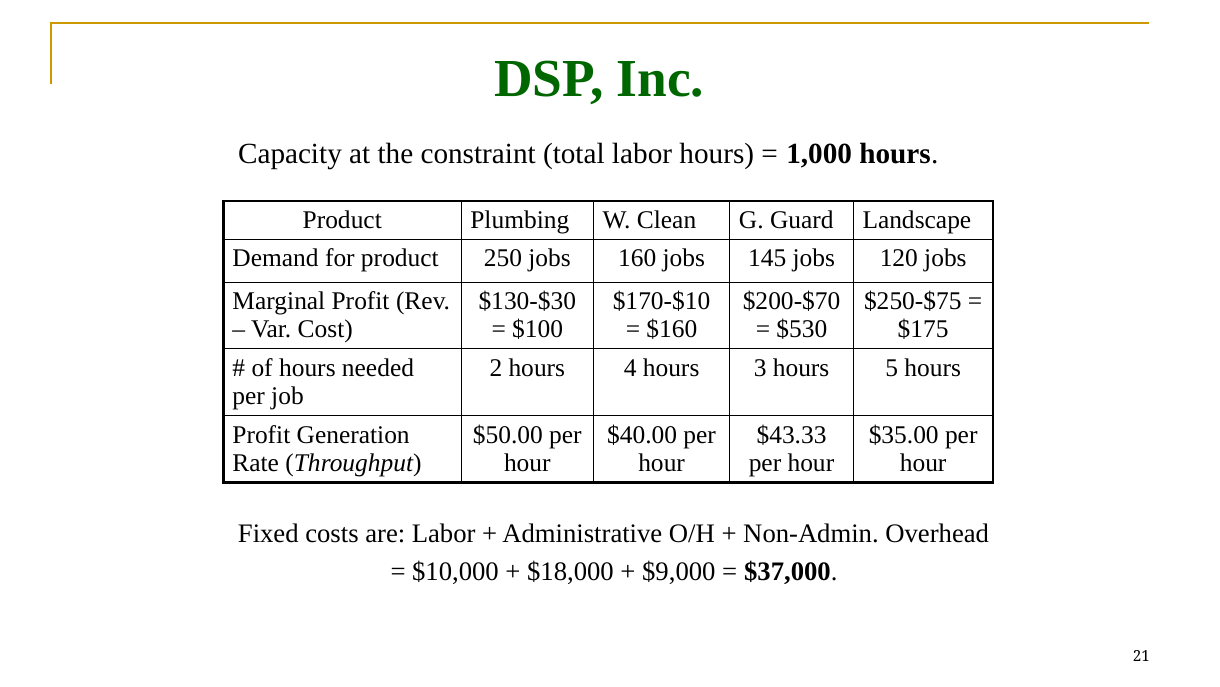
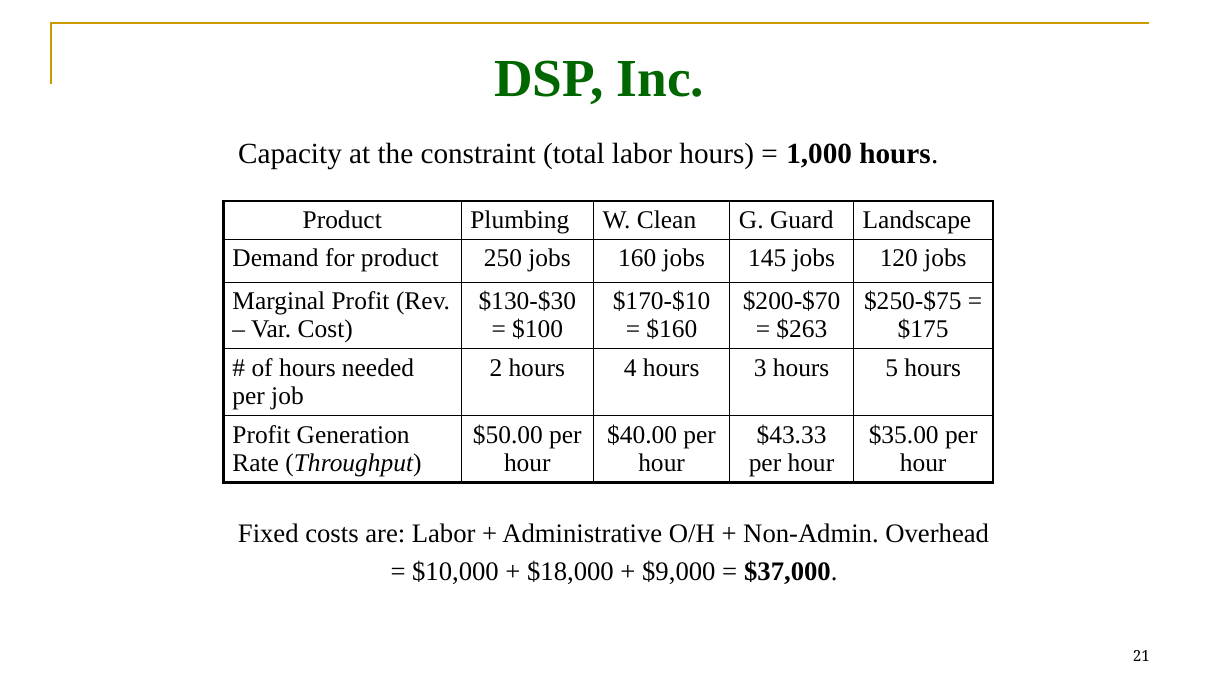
$530: $530 -> $263
